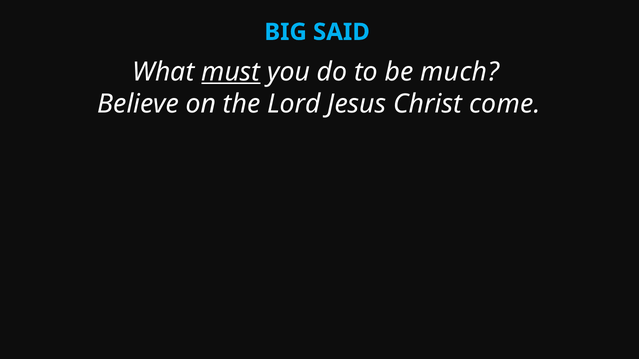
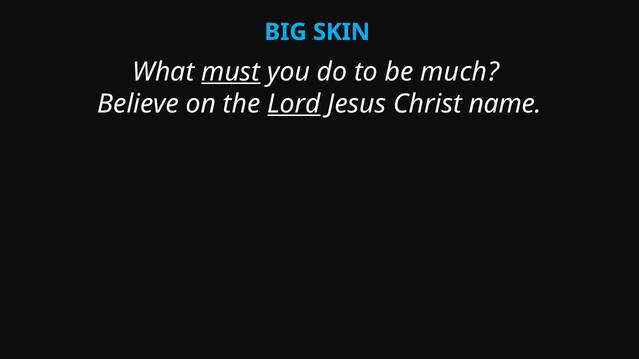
SAID: SAID -> SKIN
Lord underline: none -> present
come: come -> name
